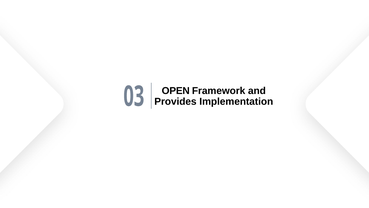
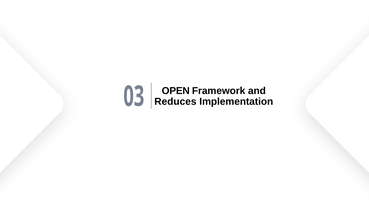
Provides: Provides -> Reduces
